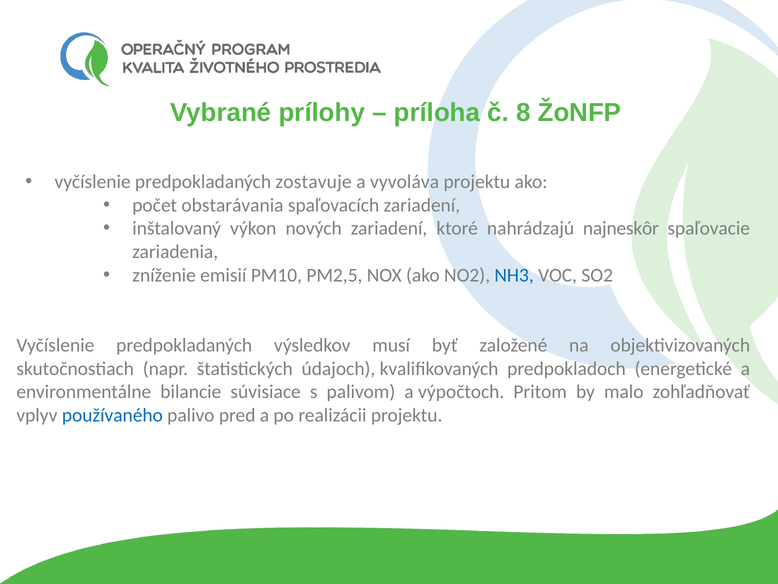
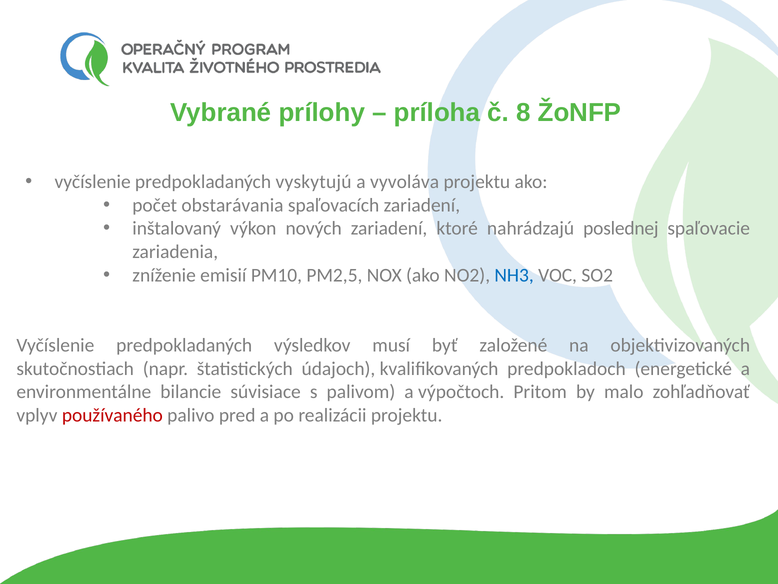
zostavuje: zostavuje -> vyskytujú
najneskôr: najneskôr -> poslednej
používaného colour: blue -> red
